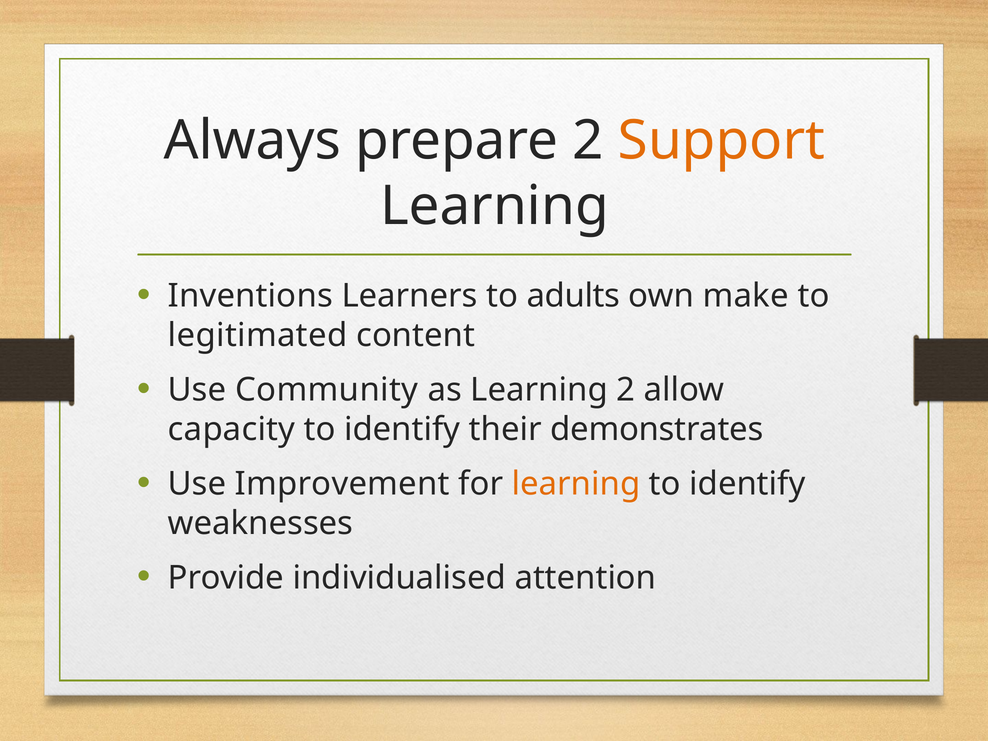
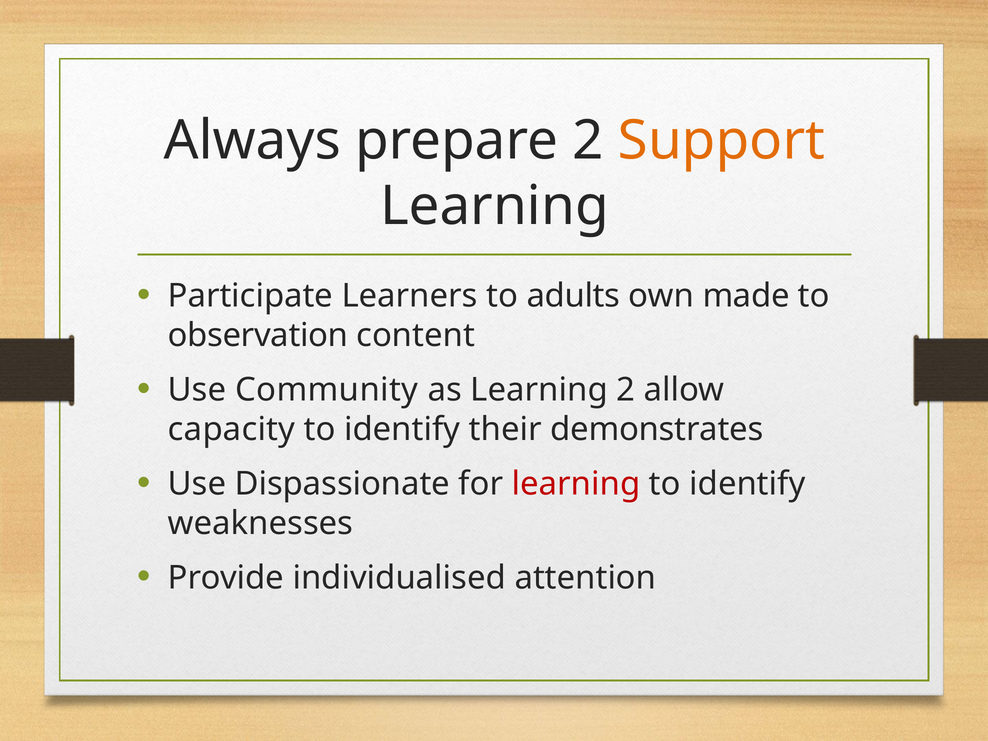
Inventions: Inventions -> Participate
make: make -> made
legitimated: legitimated -> observation
Improvement: Improvement -> Dispassionate
learning at (576, 484) colour: orange -> red
